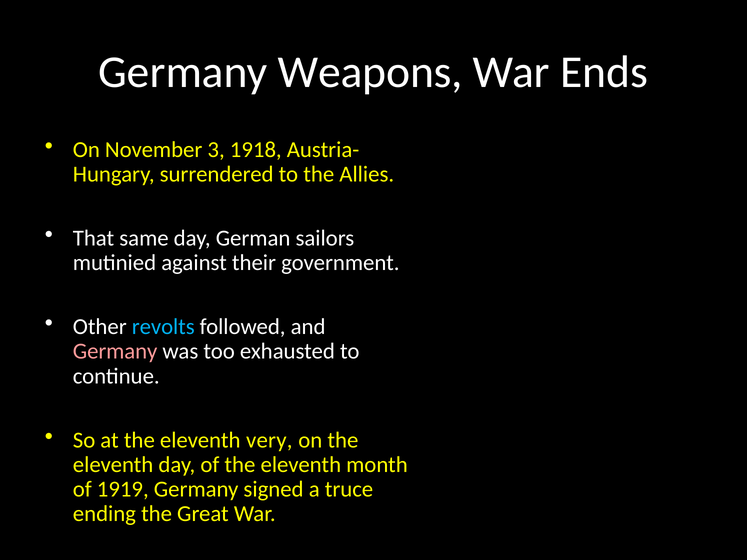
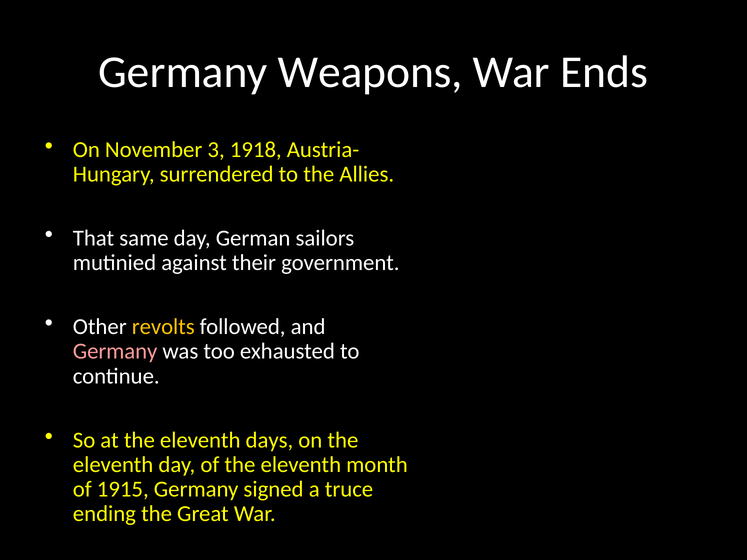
revolts colour: light blue -> yellow
very: very -> days
1919: 1919 -> 1915
